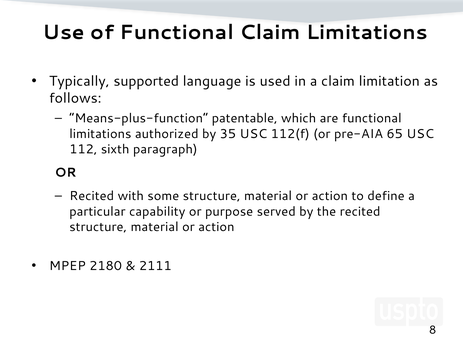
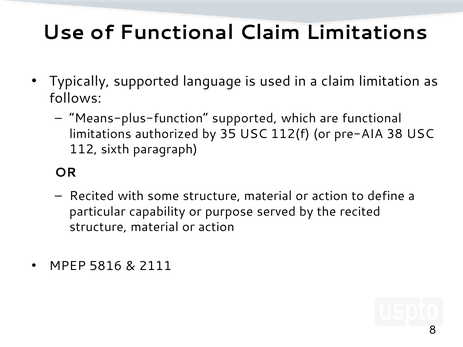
Means-plus-function patentable: patentable -> supported
65: 65 -> 38
2180: 2180 -> 5816
